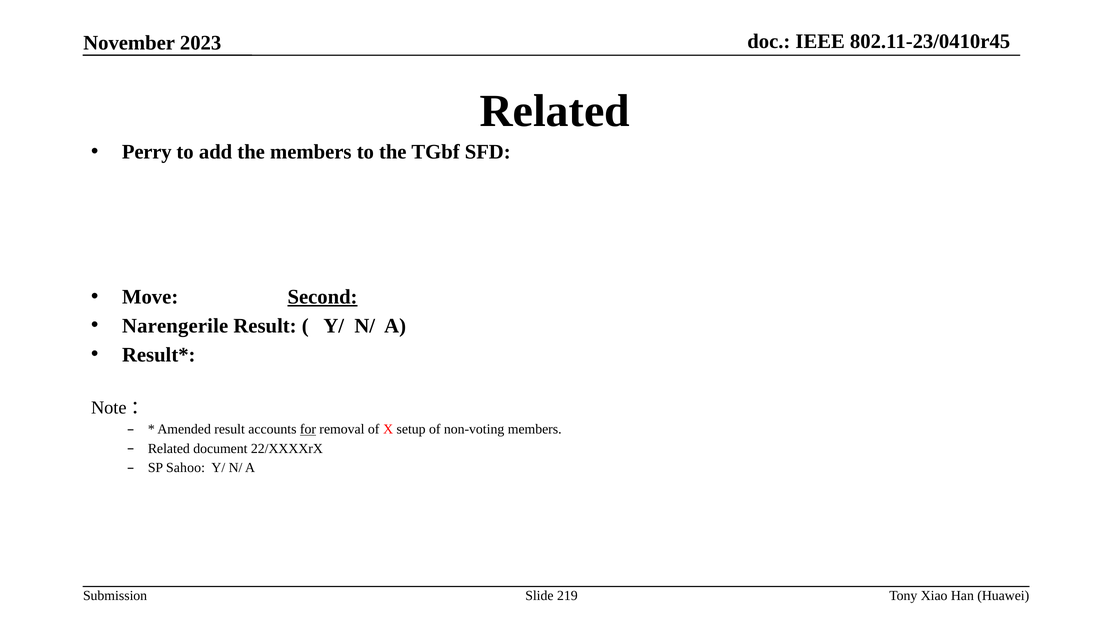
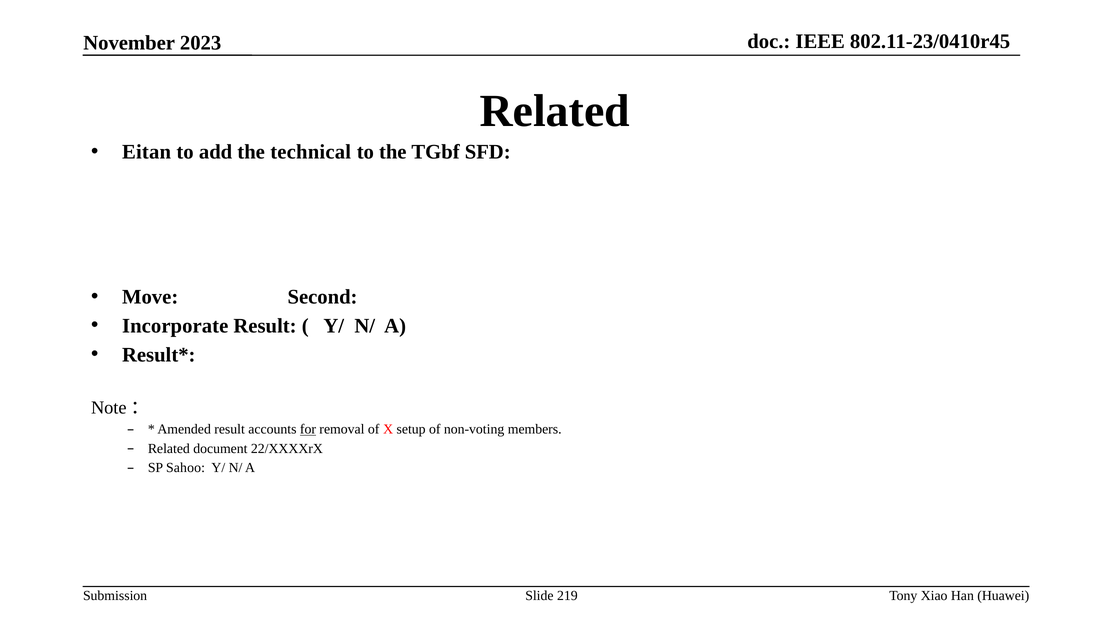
Perry: Perry -> Eitan
the members: members -> technical
Second underline: present -> none
Narengerile: Narengerile -> Incorporate
